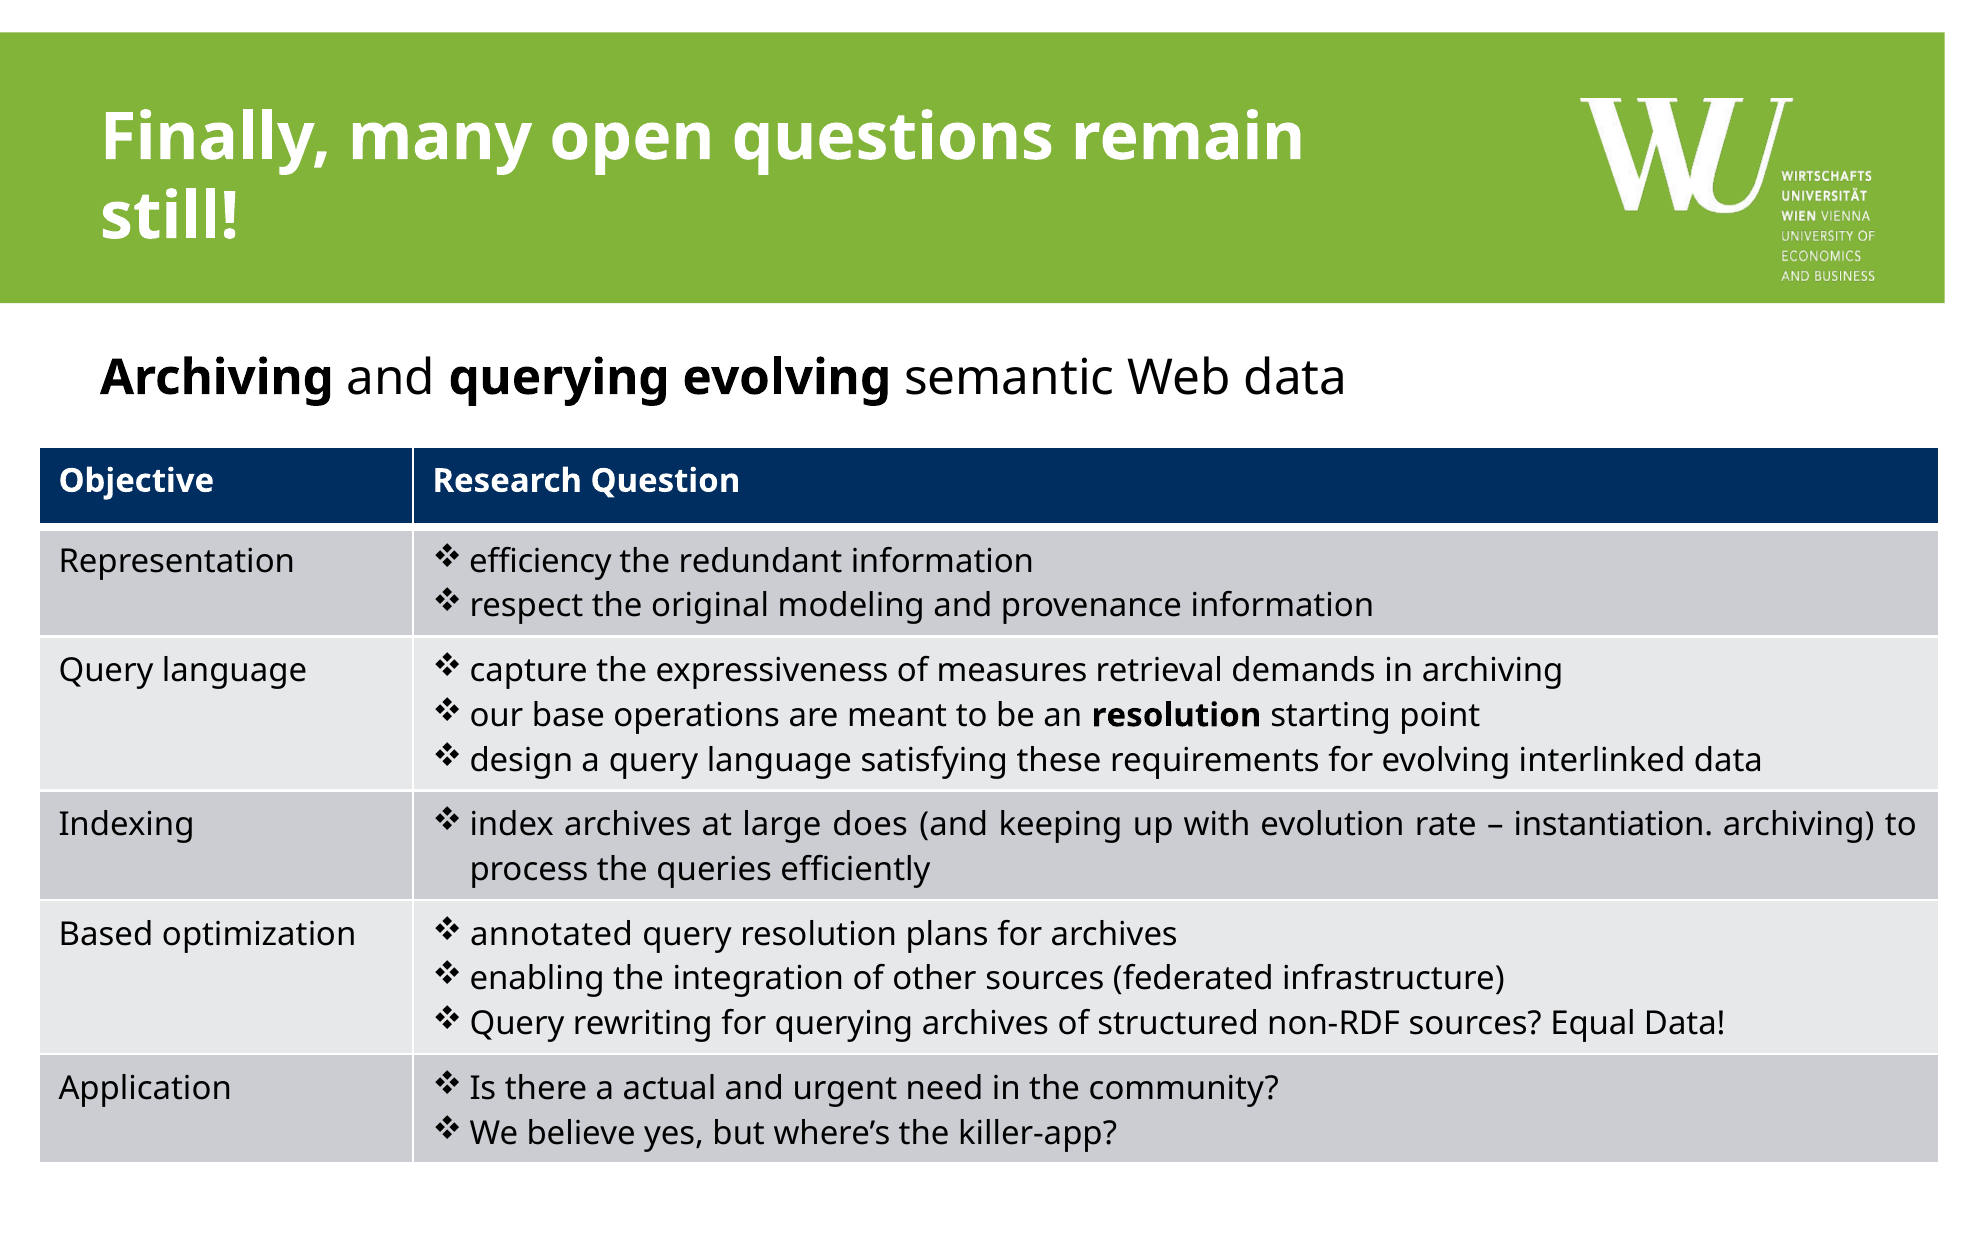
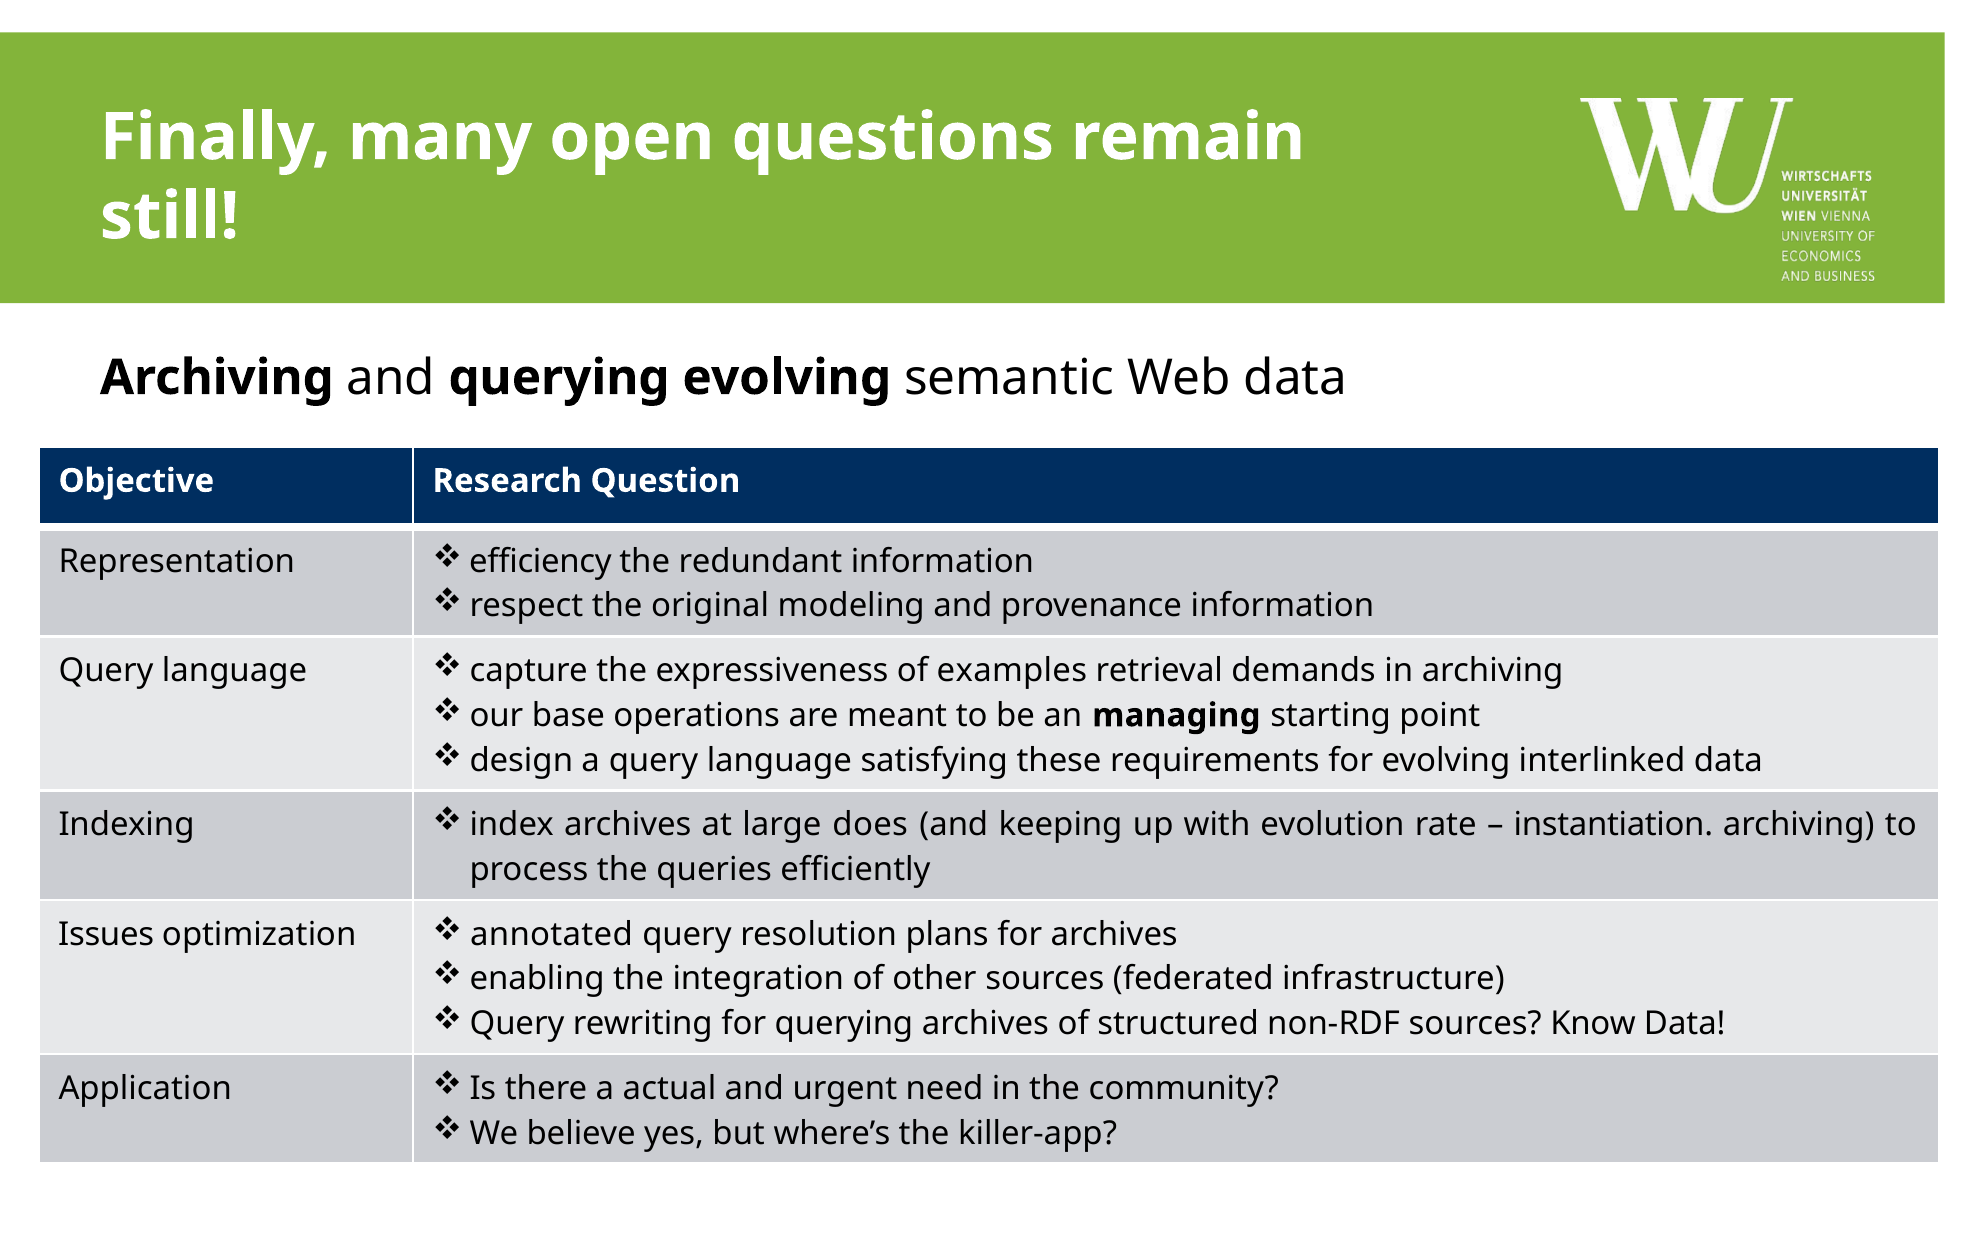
measures: measures -> examples
an resolution: resolution -> managing
Based: Based -> Issues
Equal: Equal -> Know
